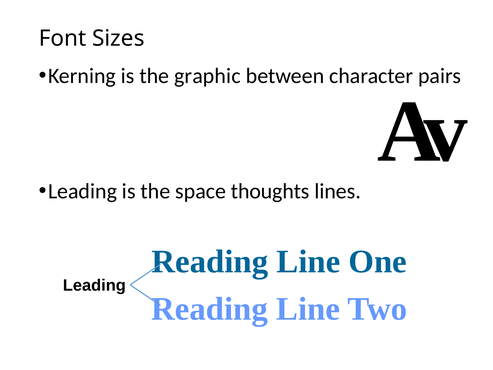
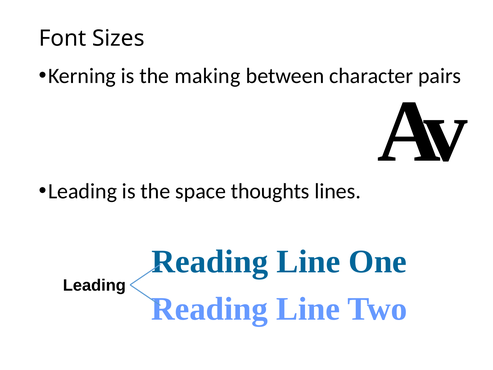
graphic: graphic -> making
